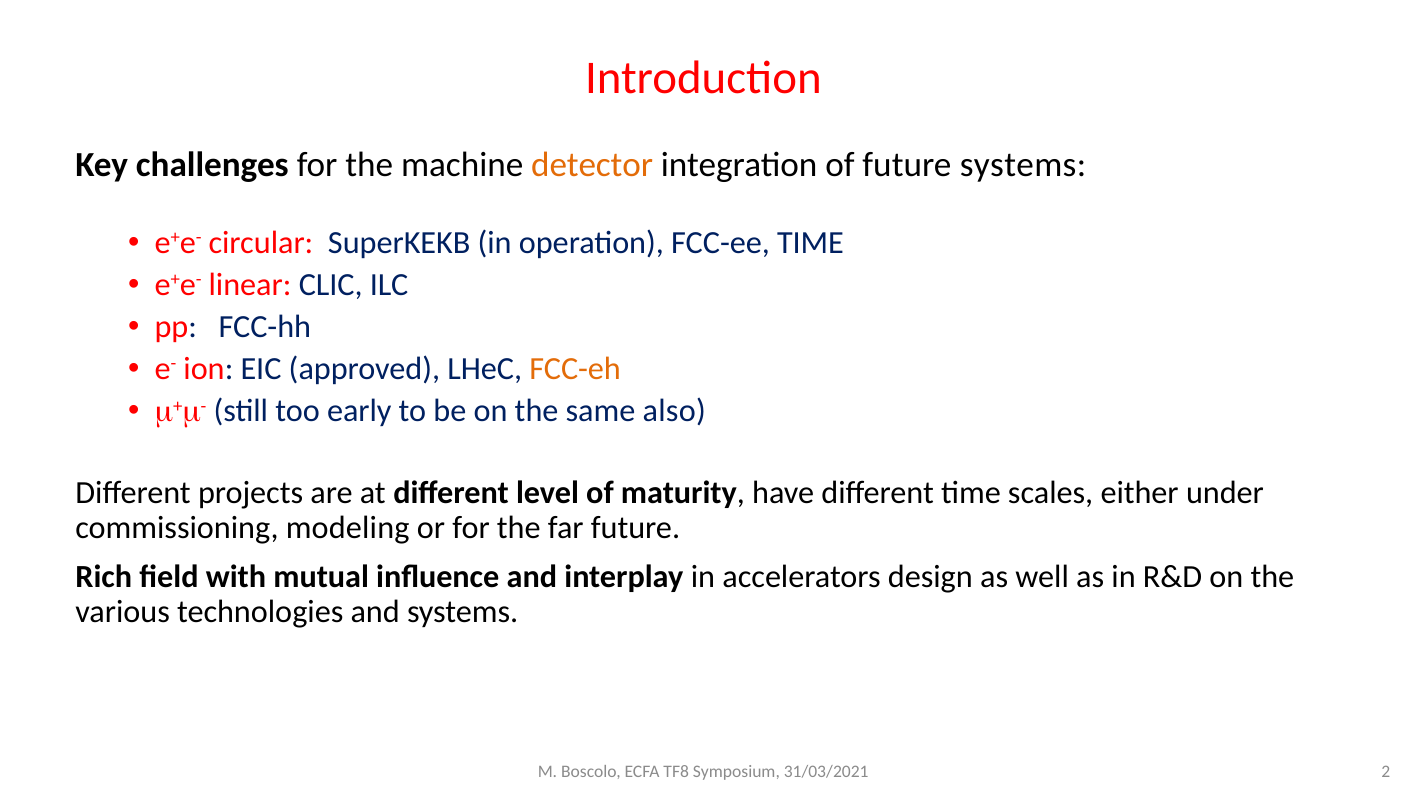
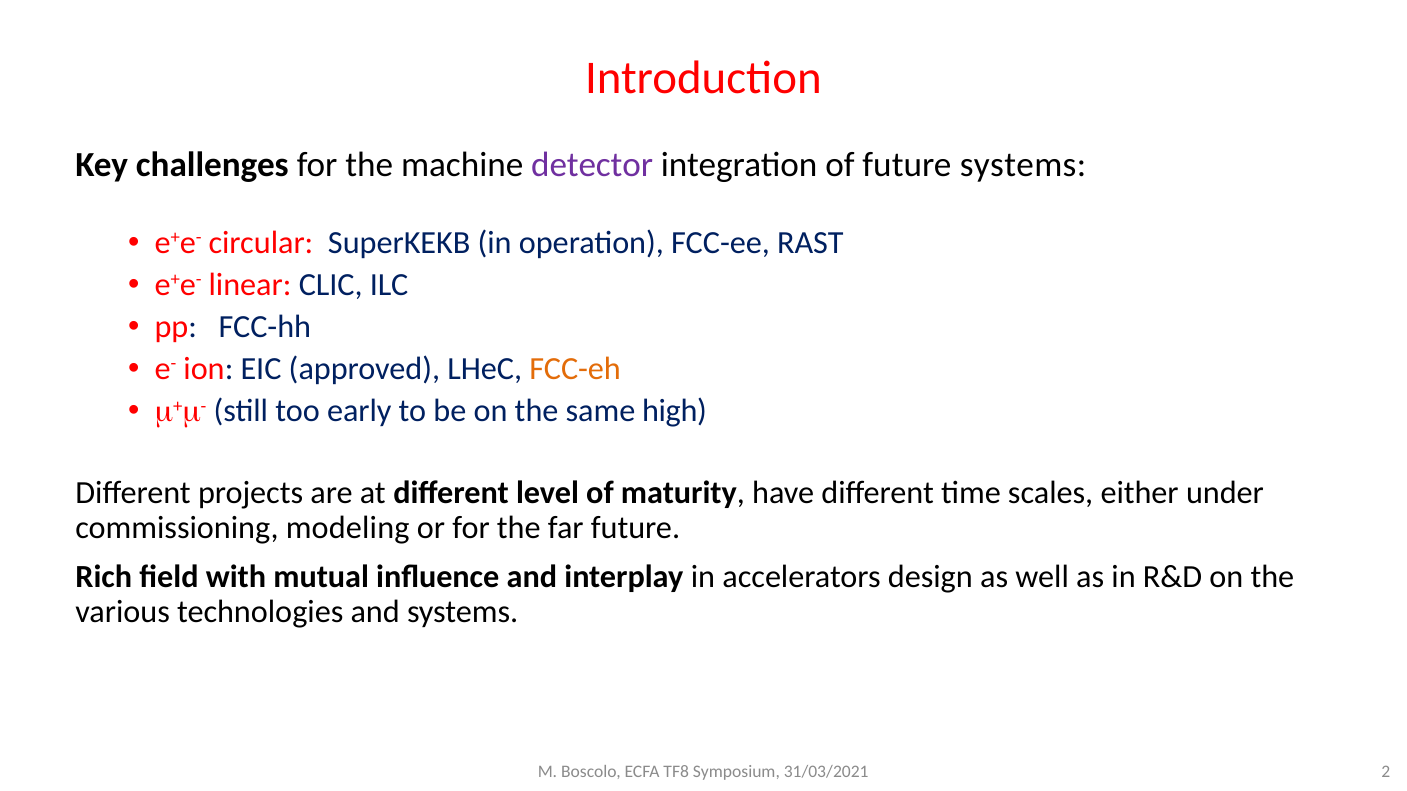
detector colour: orange -> purple
FCC-ee TIME: TIME -> RAST
also: also -> high
